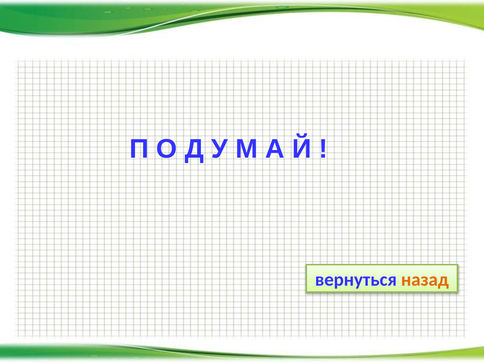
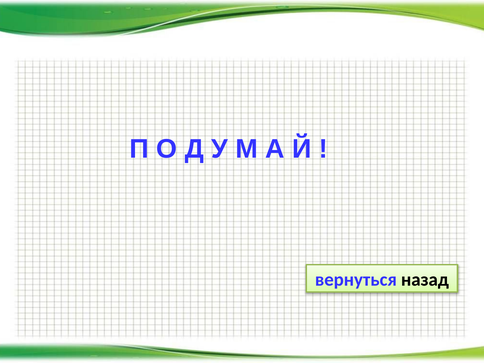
назад colour: orange -> black
